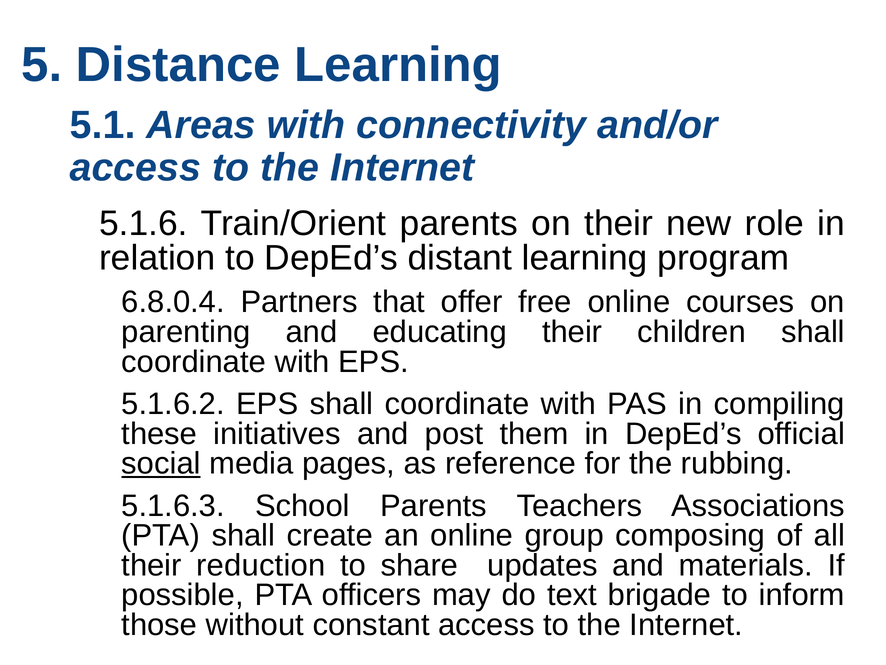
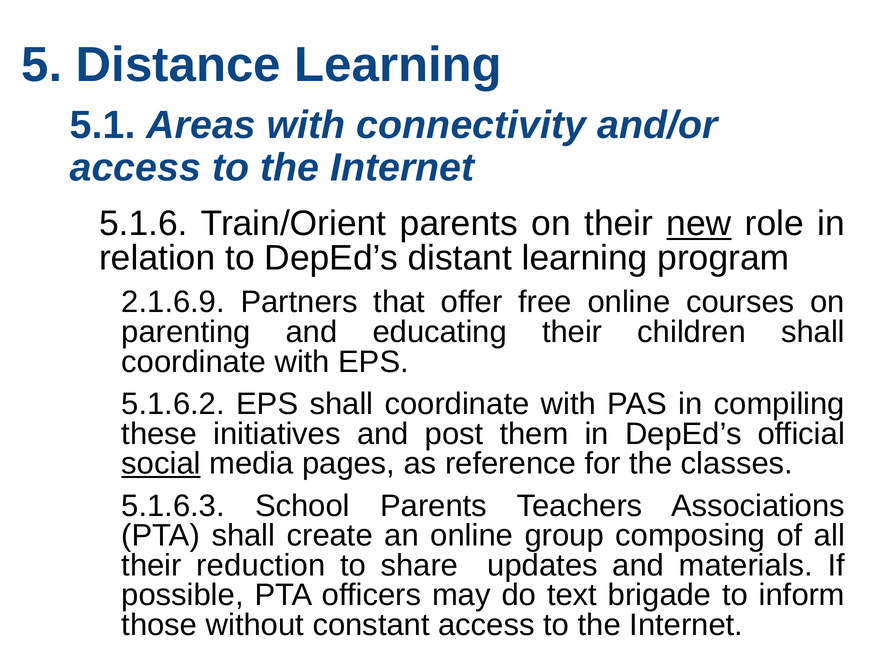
new underline: none -> present
6.8.0.4: 6.8.0.4 -> 2.1.6.9
rubbing: rubbing -> classes
